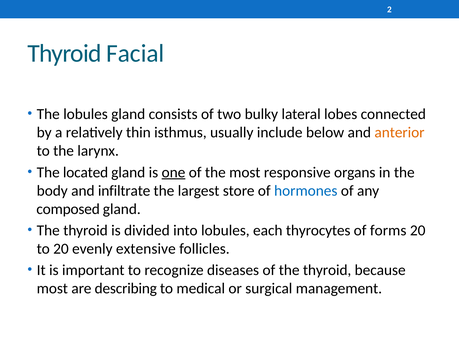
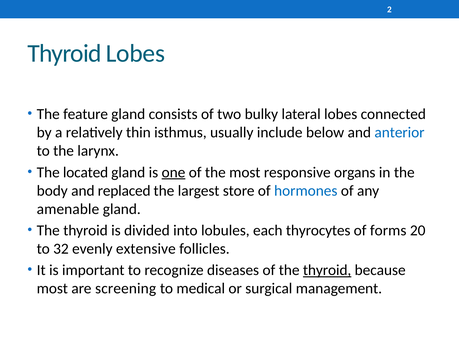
Thyroid Facial: Facial -> Lobes
The lobules: lobules -> feature
anterior colour: orange -> blue
infiltrate: infiltrate -> replaced
composed: composed -> amenable
to 20: 20 -> 32
thyroid at (327, 270) underline: none -> present
describing: describing -> screening
